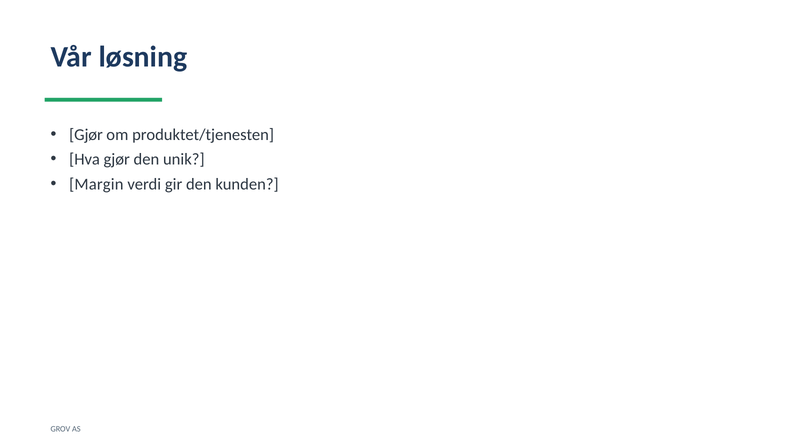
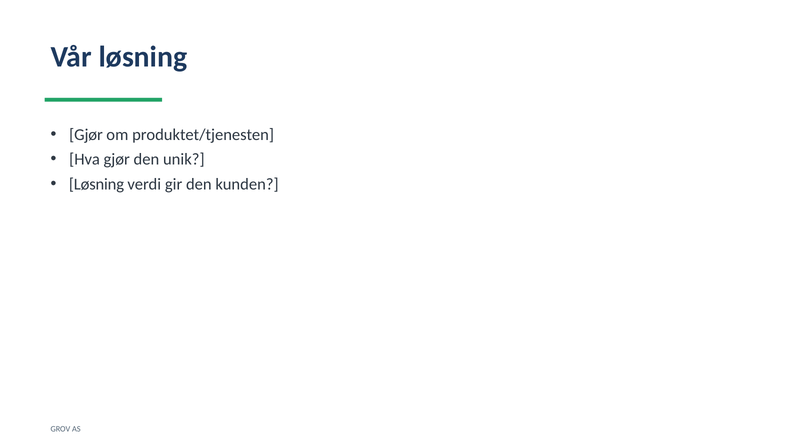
Margin at (96, 184): Margin -> Løsning
